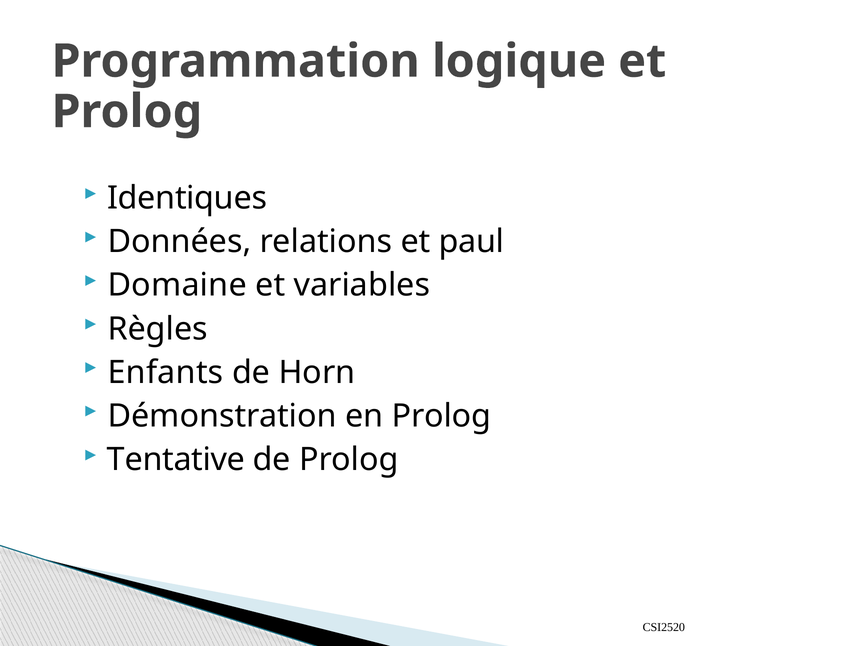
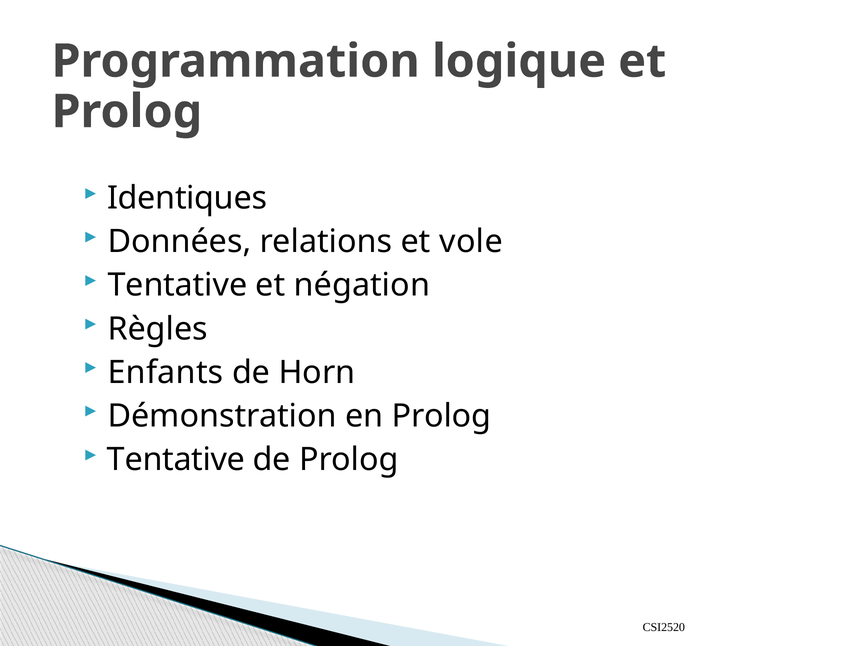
paul: paul -> vole
Domaine at (177, 286): Domaine -> Tentative
variables: variables -> négation
